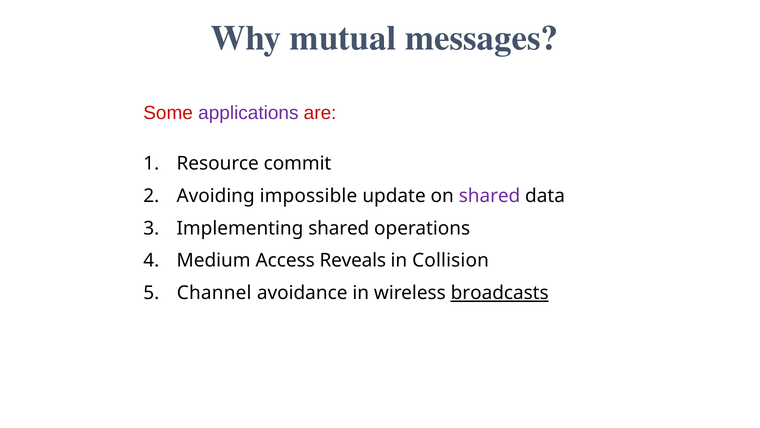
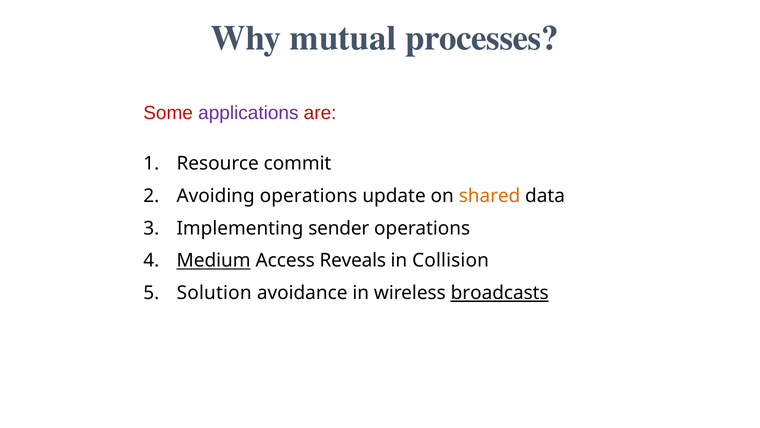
messages: messages -> processes
Avoiding impossible: impossible -> operations
shared at (490, 196) colour: purple -> orange
Implementing shared: shared -> sender
Medium underline: none -> present
Channel: Channel -> Solution
